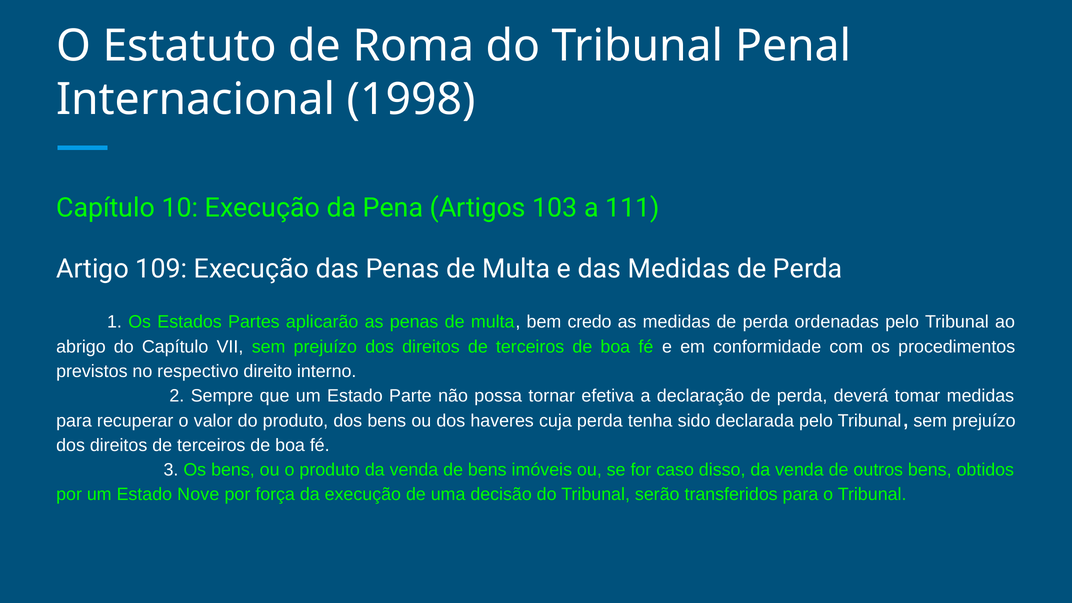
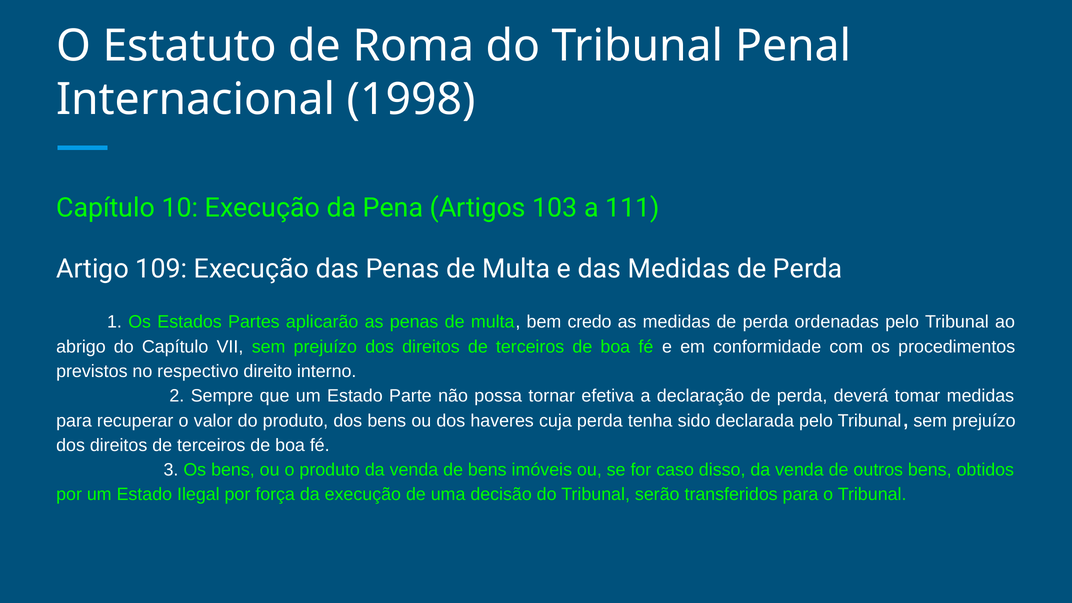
Nove: Nove -> Ilegal
